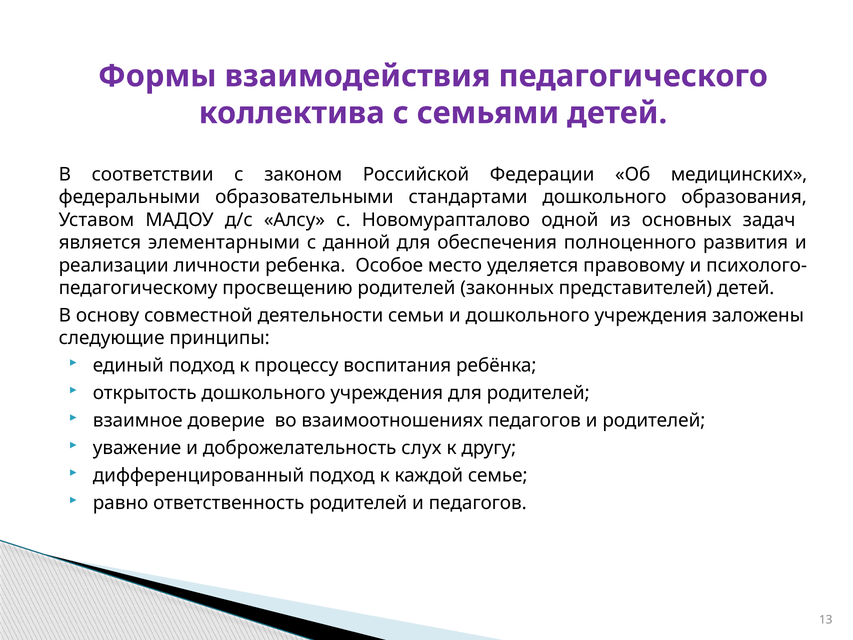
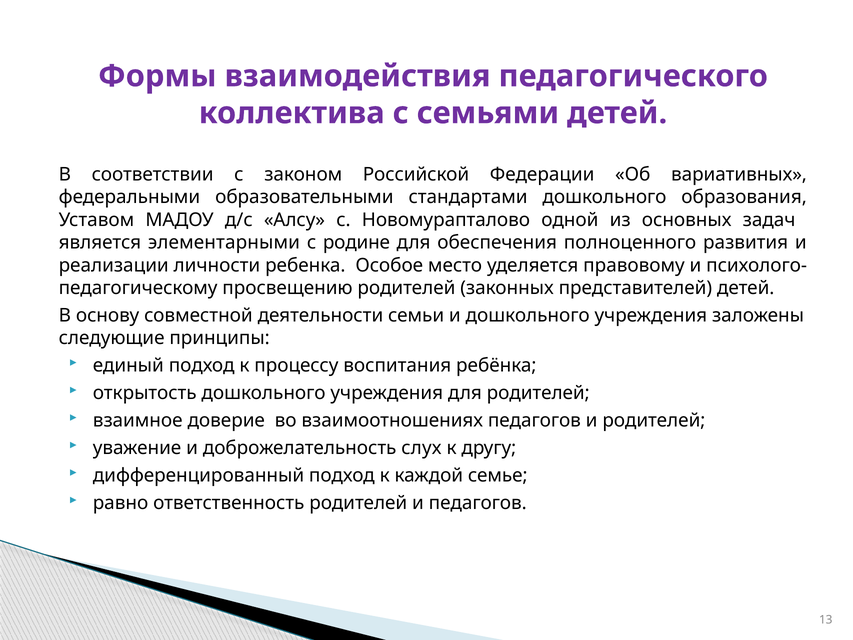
медицинских: медицинских -> вариативных
данной: данной -> родине
